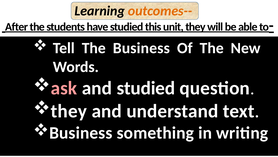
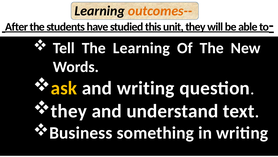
The Business: Business -> Learning
ask colour: pink -> yellow
and studied: studied -> writing
